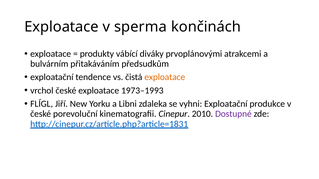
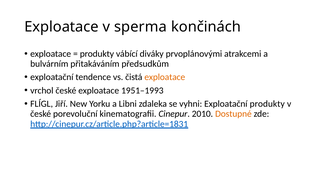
1973–1993: 1973–1993 -> 1951–1993
Exploatační produkce: produkce -> produkty
Dostupné colour: purple -> orange
